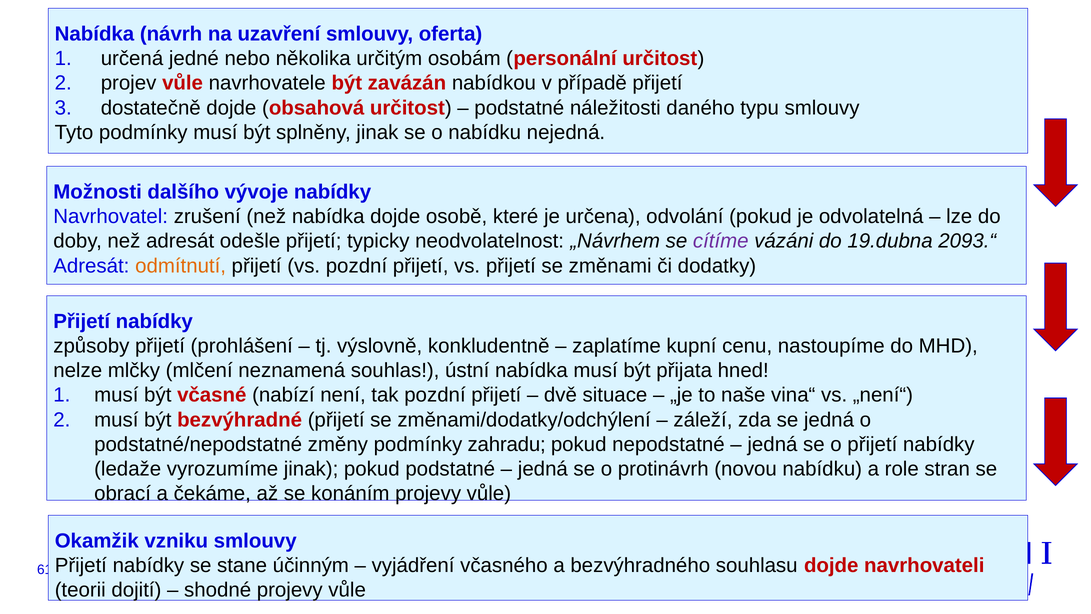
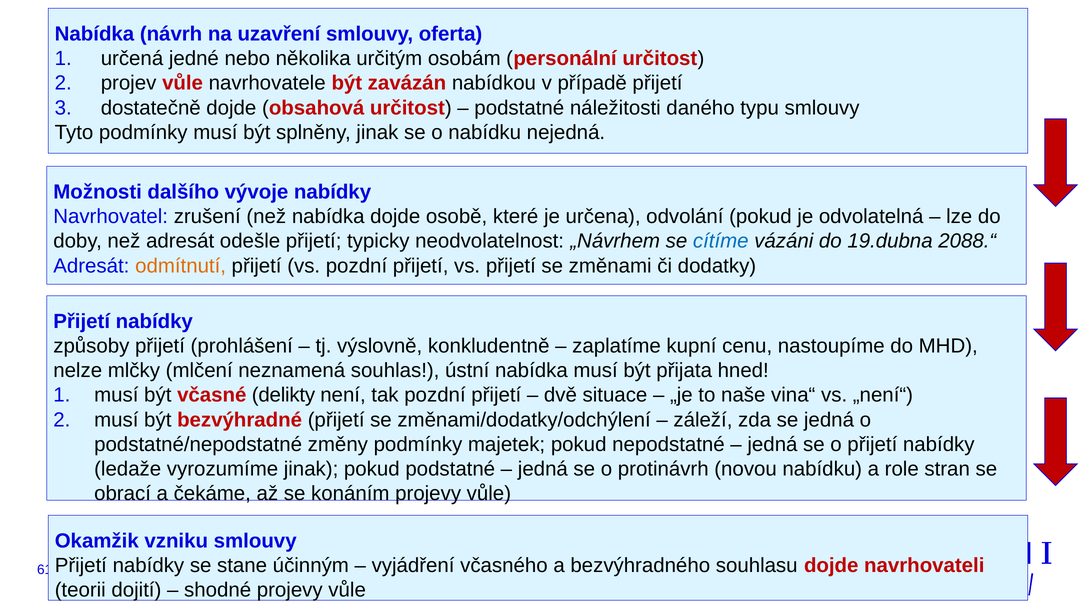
cítíme colour: purple -> blue
2093.“: 2093.“ -> 2088.“
nabízí: nabízí -> delikty
zahradu: zahradu -> majetek
